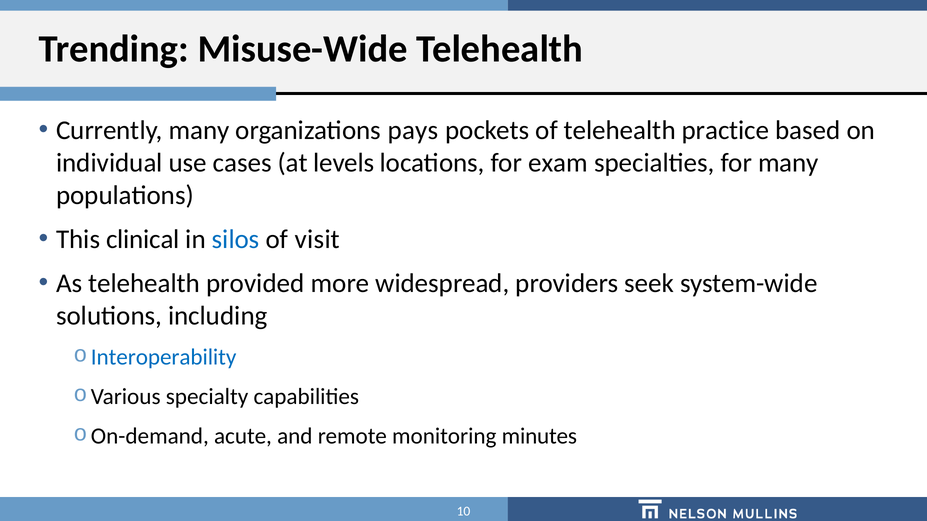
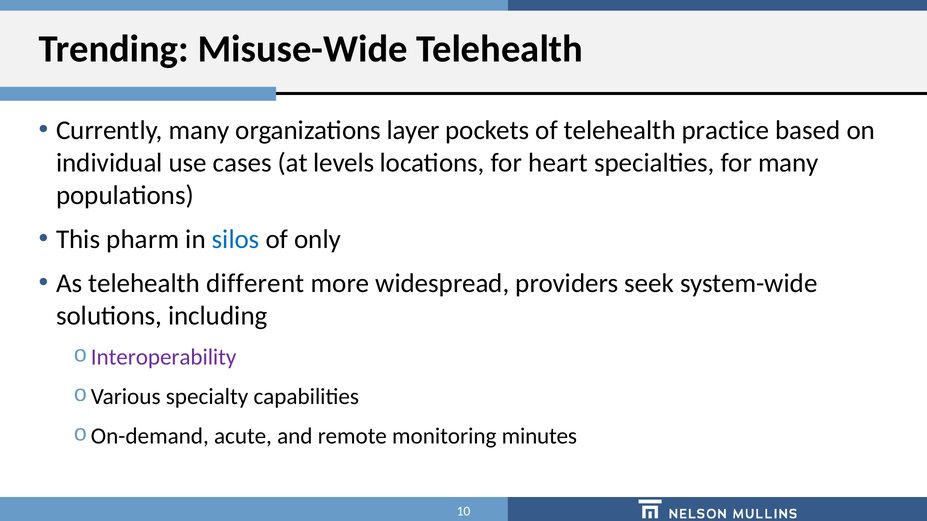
pays: pays -> layer
exam: exam -> heart
clinical: clinical -> pharm
visit: visit -> only
provided: provided -> different
Interoperability colour: blue -> purple
